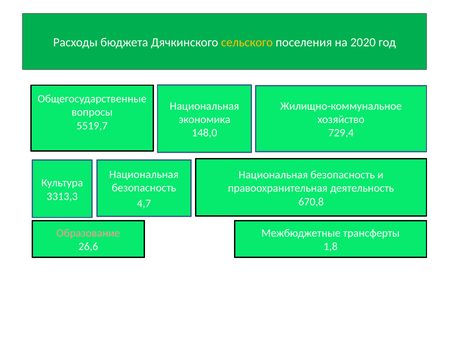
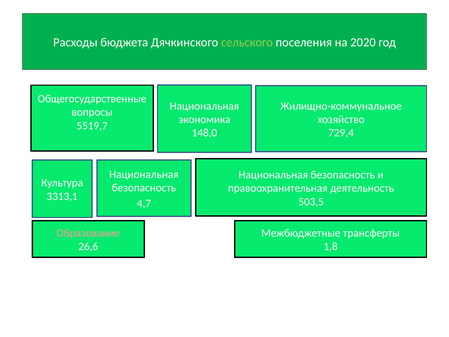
сельского colour: yellow -> light green
3313,3: 3313,3 -> 3313,1
670,8: 670,8 -> 503,5
